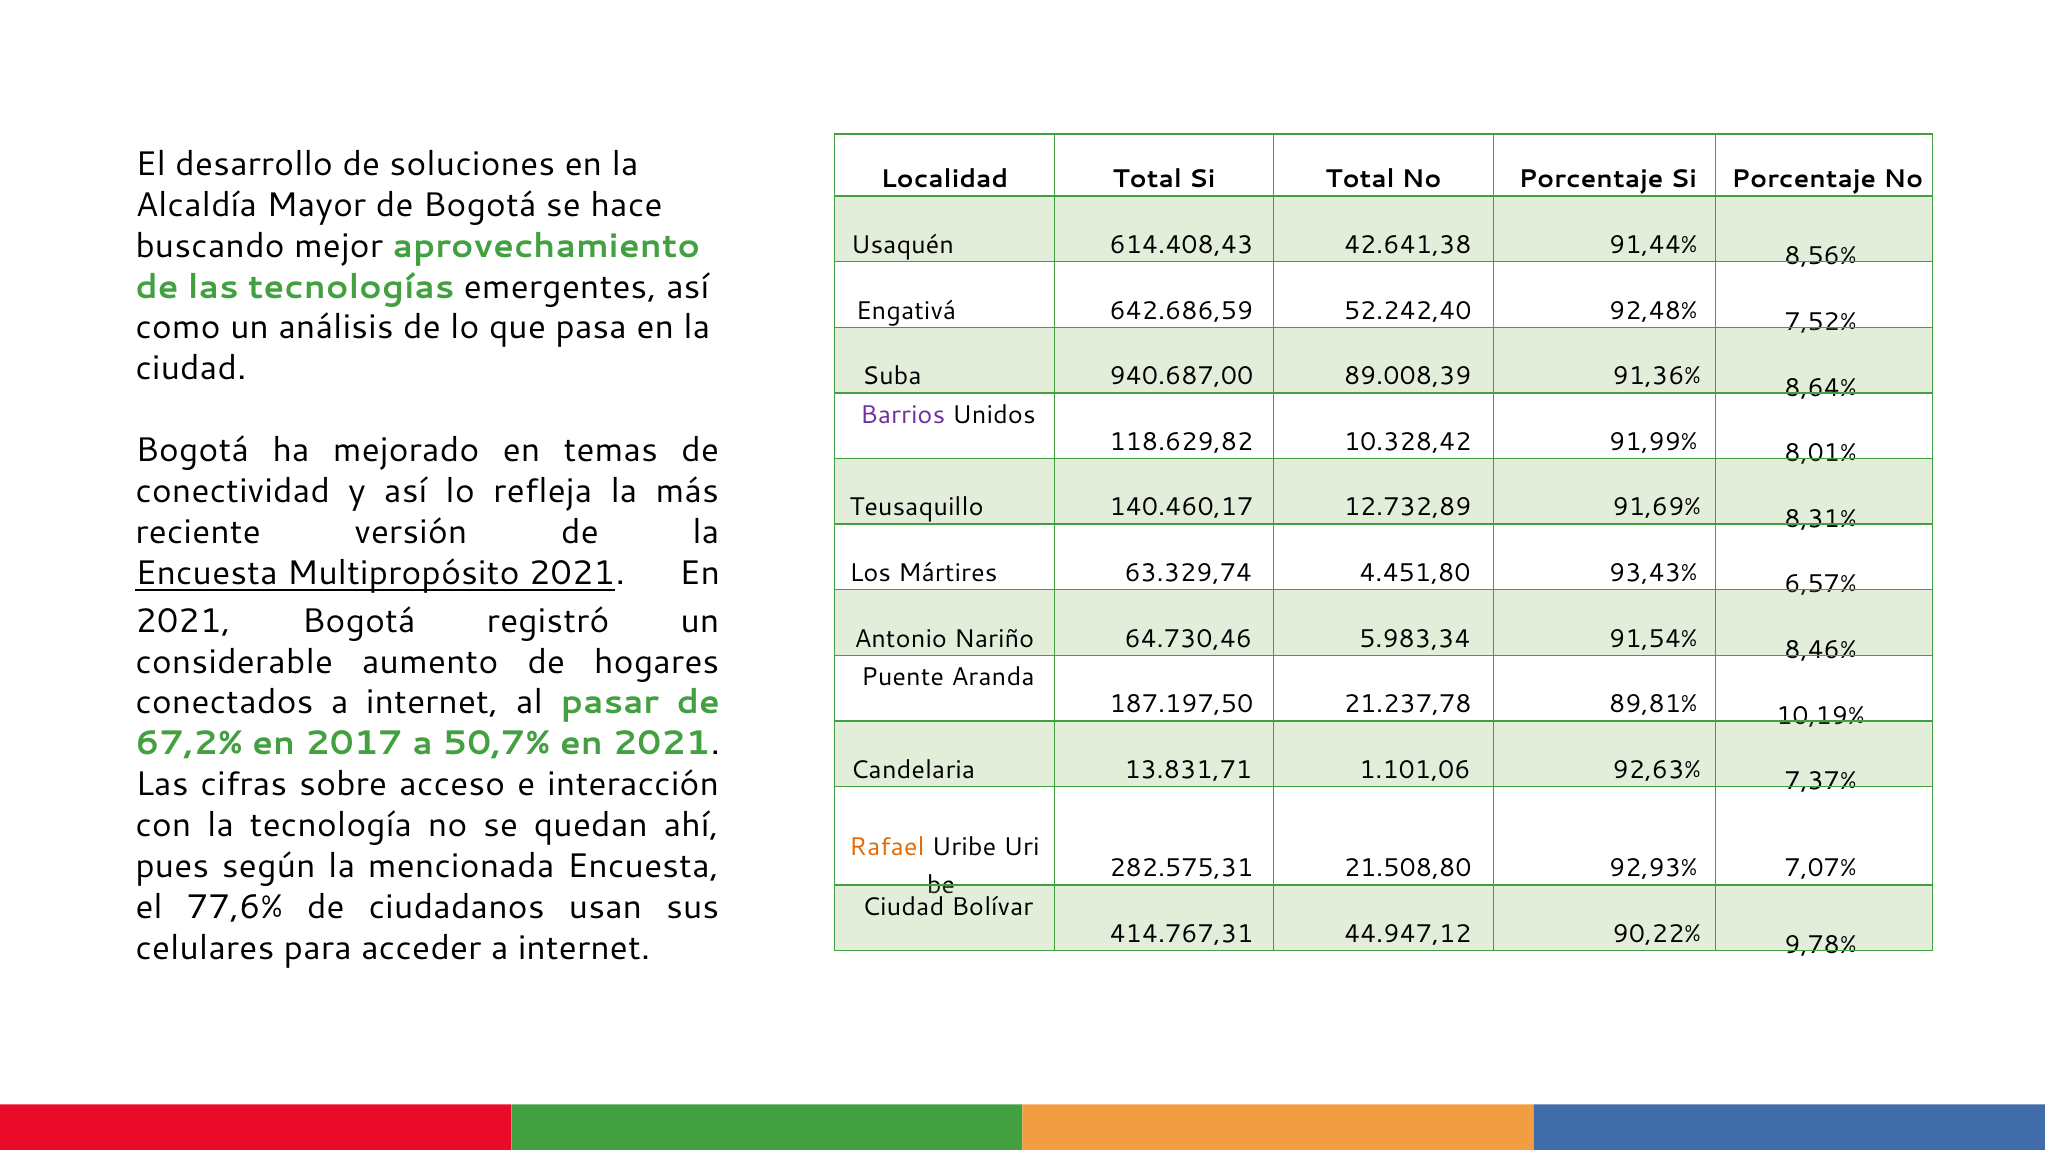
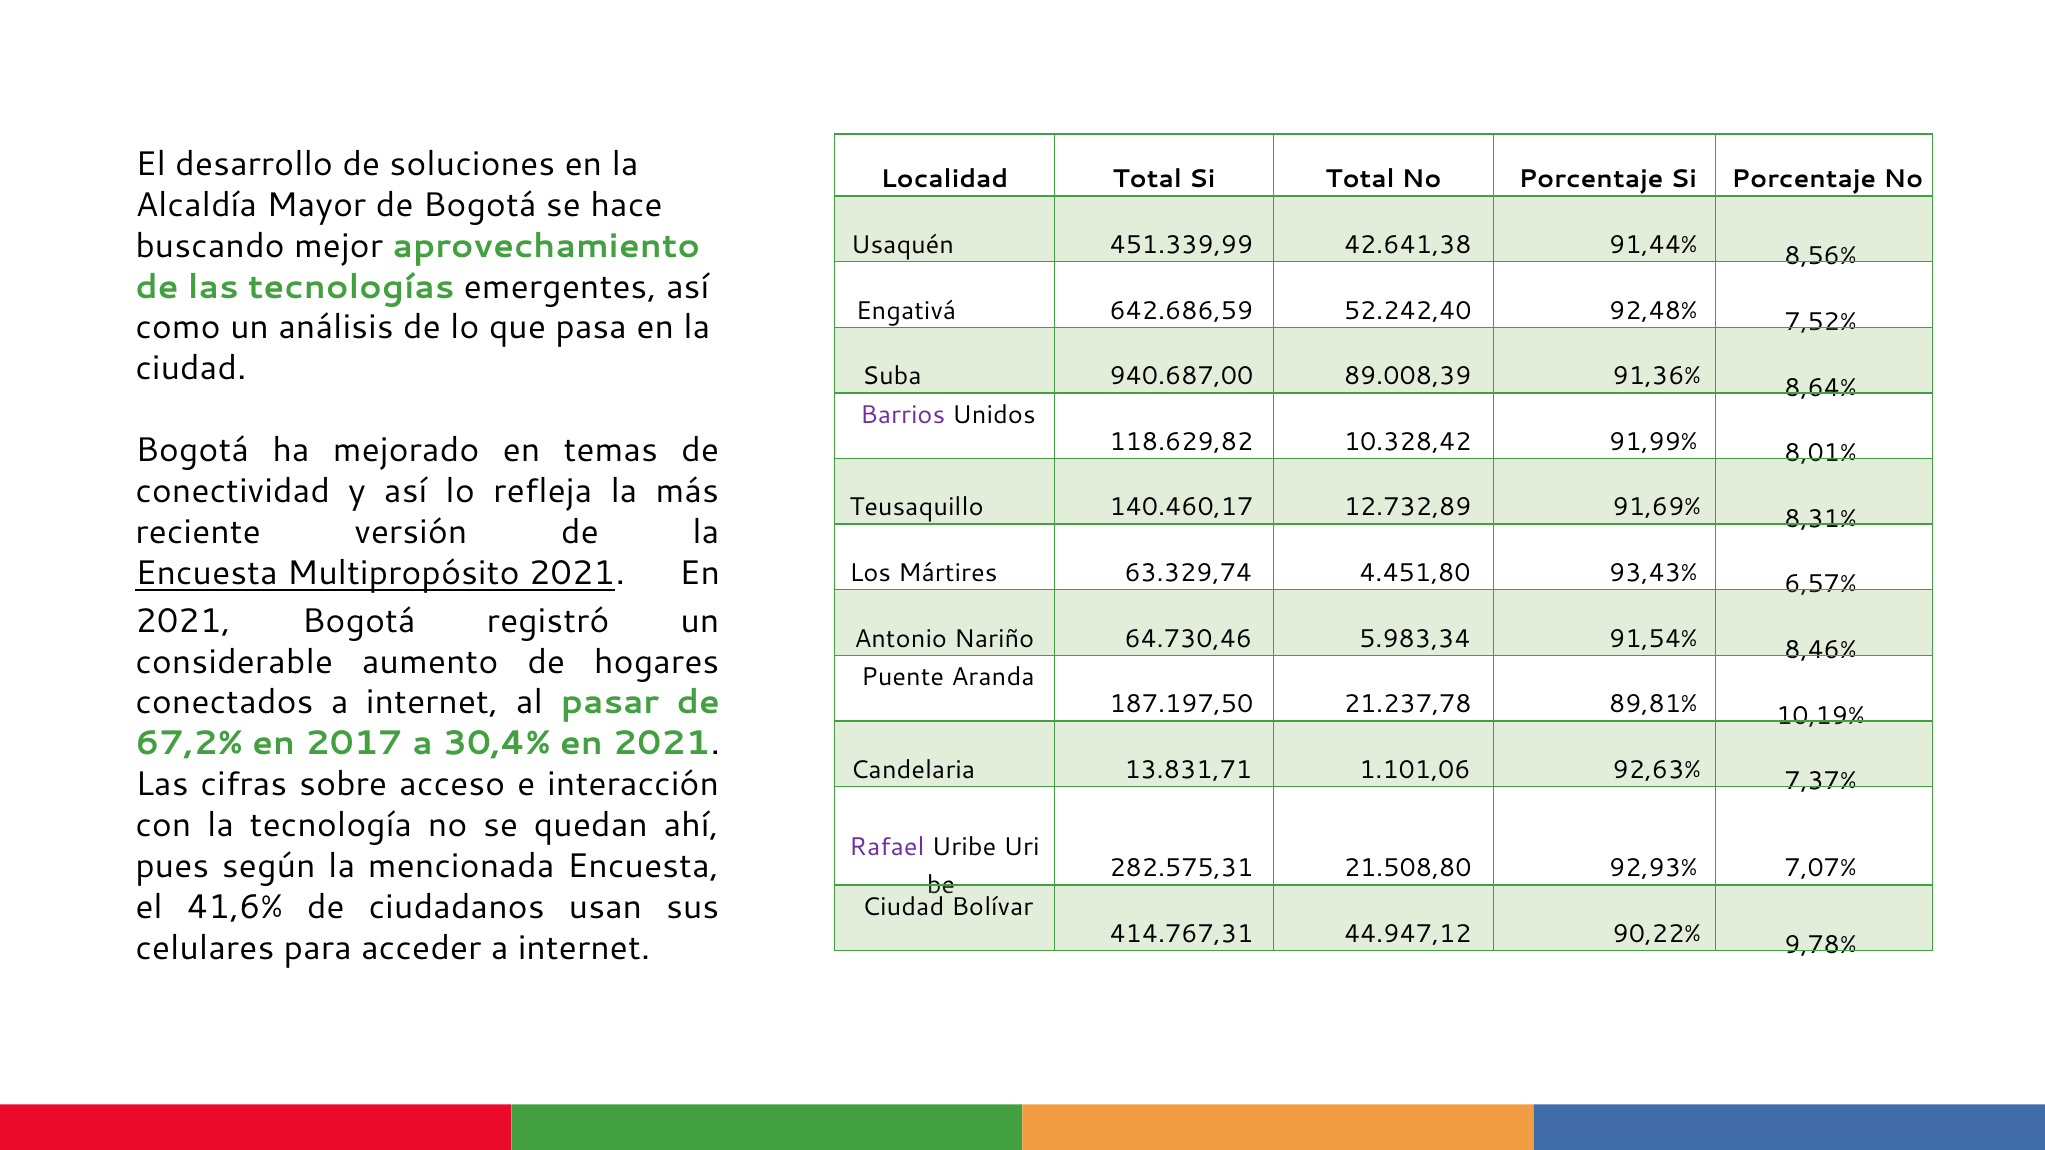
614.408,43: 614.408,43 -> 451.339,99
50,7%: 50,7% -> 30,4%
Rafael colour: orange -> purple
77,6%: 77,6% -> 41,6%
